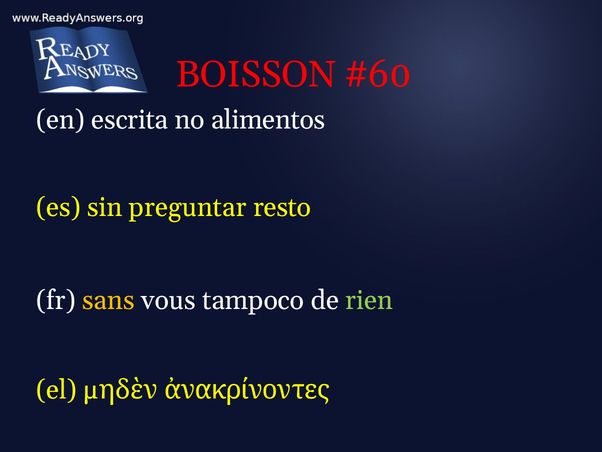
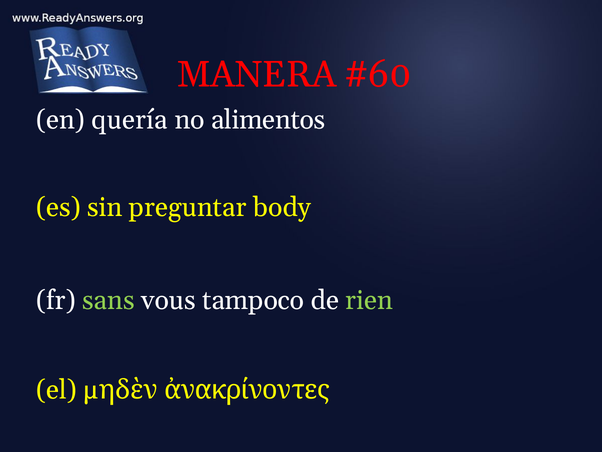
BOISSON: BOISSON -> MANERA
escrita: escrita -> quería
resto: resto -> body
sans colour: yellow -> light green
